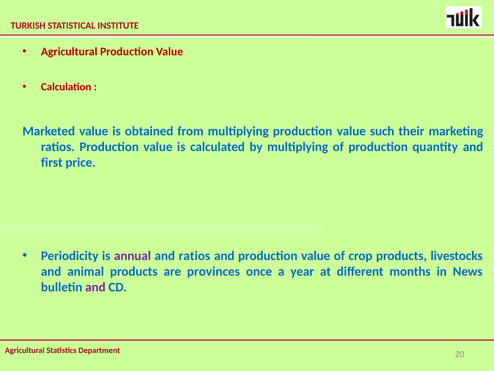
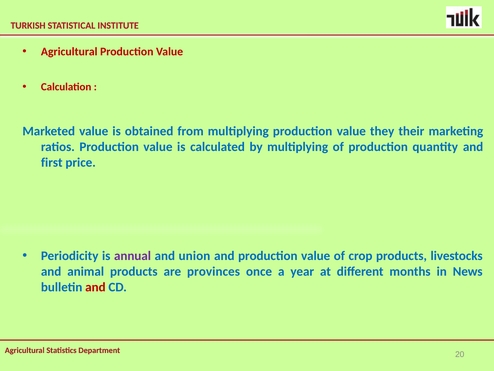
such: such -> they
and ratios: ratios -> union
and at (95, 287) colour: purple -> red
